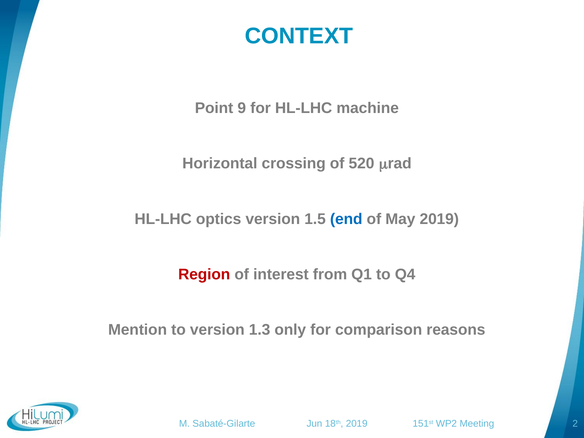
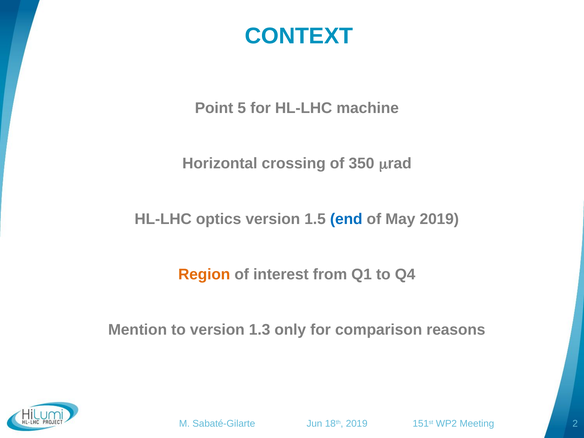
9: 9 -> 5
520: 520 -> 350
Region colour: red -> orange
